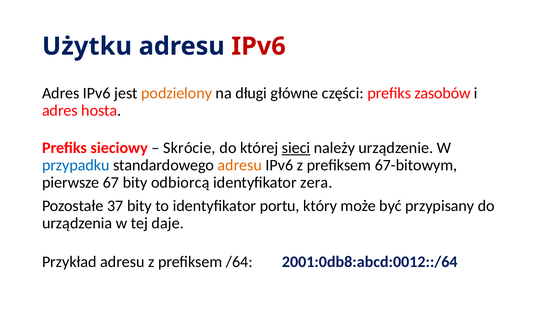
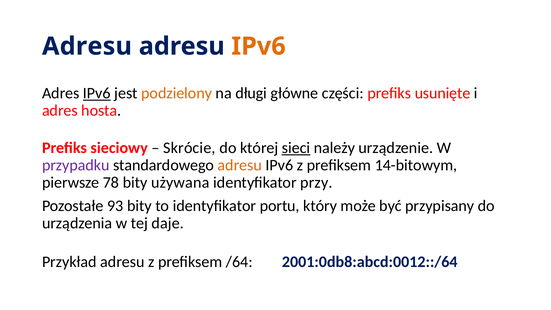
Użytku at (87, 46): Użytku -> Adresu
IPv6 at (259, 46) colour: red -> orange
IPv6 at (97, 93) underline: none -> present
zasobów: zasobów -> usunięte
przypadku colour: blue -> purple
67-bitowym: 67-bitowym -> 14-bitowym
67: 67 -> 78
odbiorcą: odbiorcą -> używana
zera: zera -> przy
37: 37 -> 93
